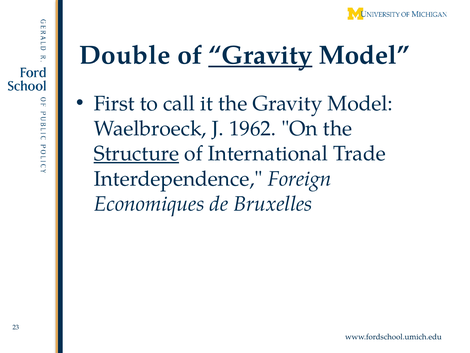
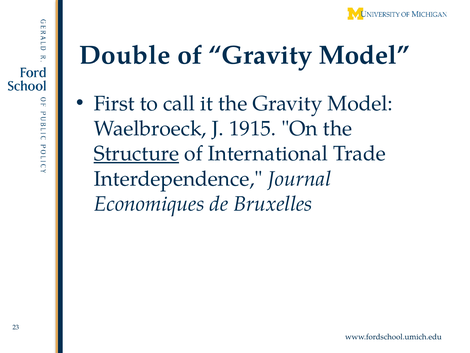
Gravity at (260, 55) underline: present -> none
1962: 1962 -> 1915
Foreign: Foreign -> Journal
